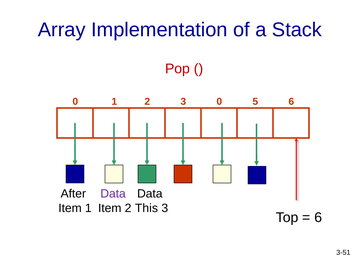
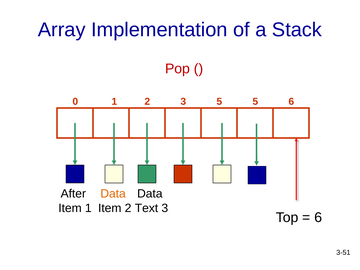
3 0: 0 -> 5
Data at (113, 194) colour: purple -> orange
This: This -> Text
